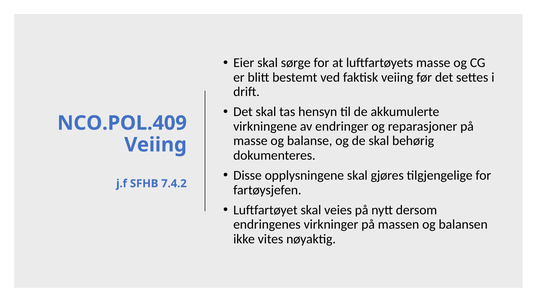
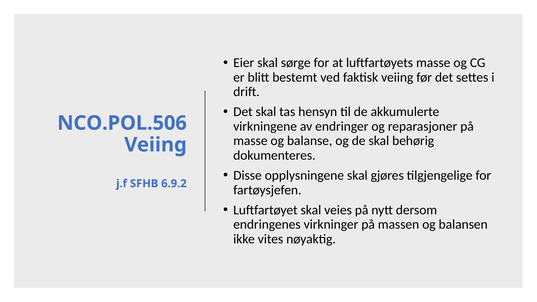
NCO.POL.409: NCO.POL.409 -> NCO.POL.506
7.4.2: 7.4.2 -> 6.9.2
